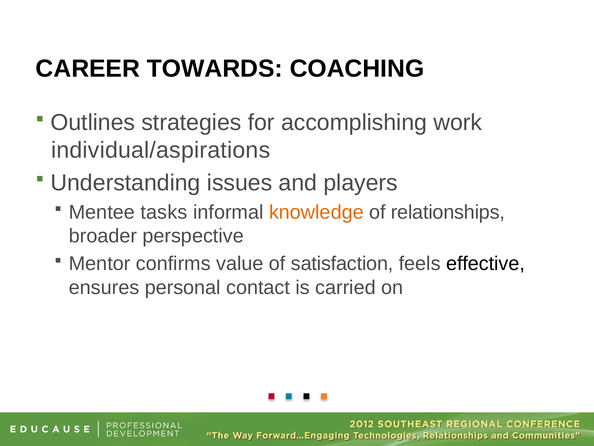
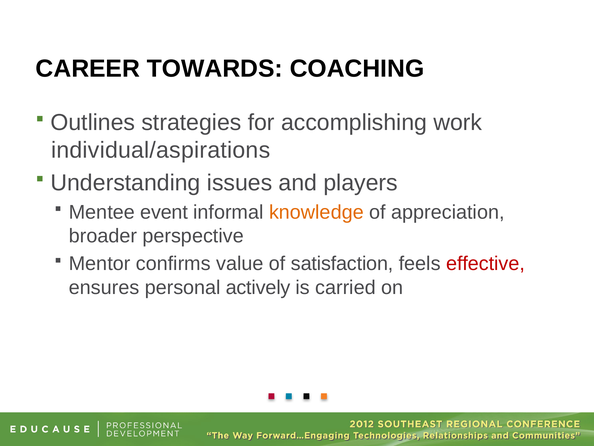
tasks: tasks -> event
relationships: relationships -> appreciation
effective colour: black -> red
contact: contact -> actively
